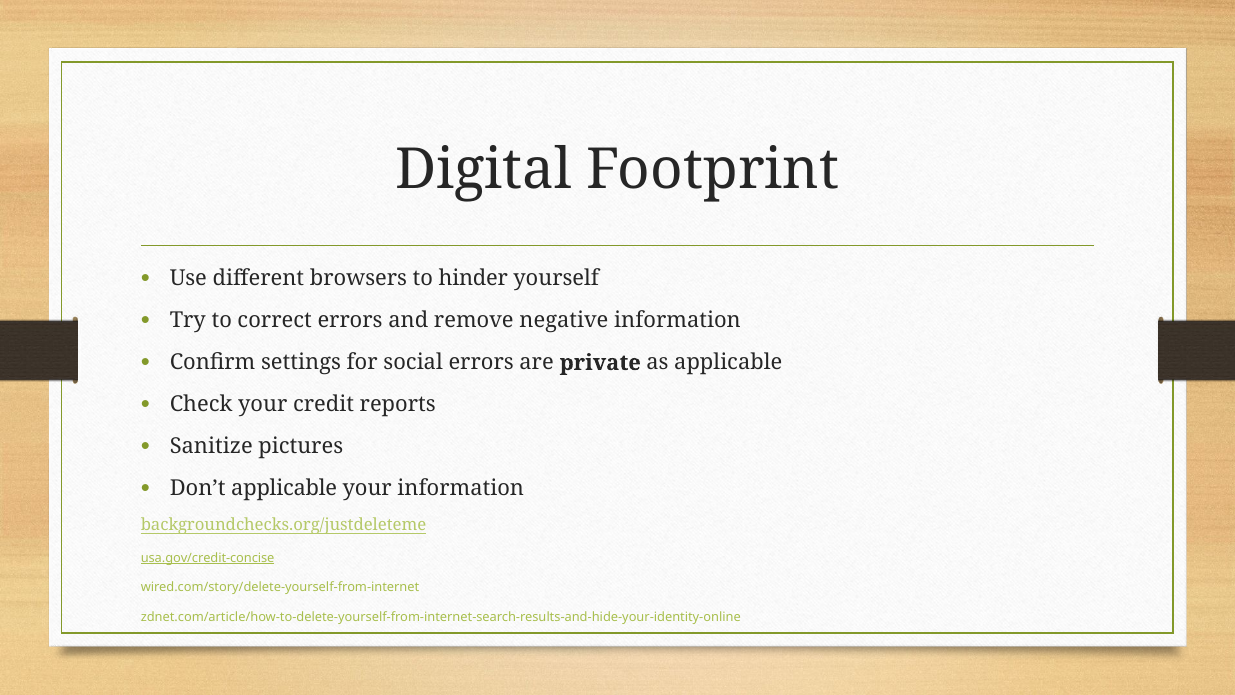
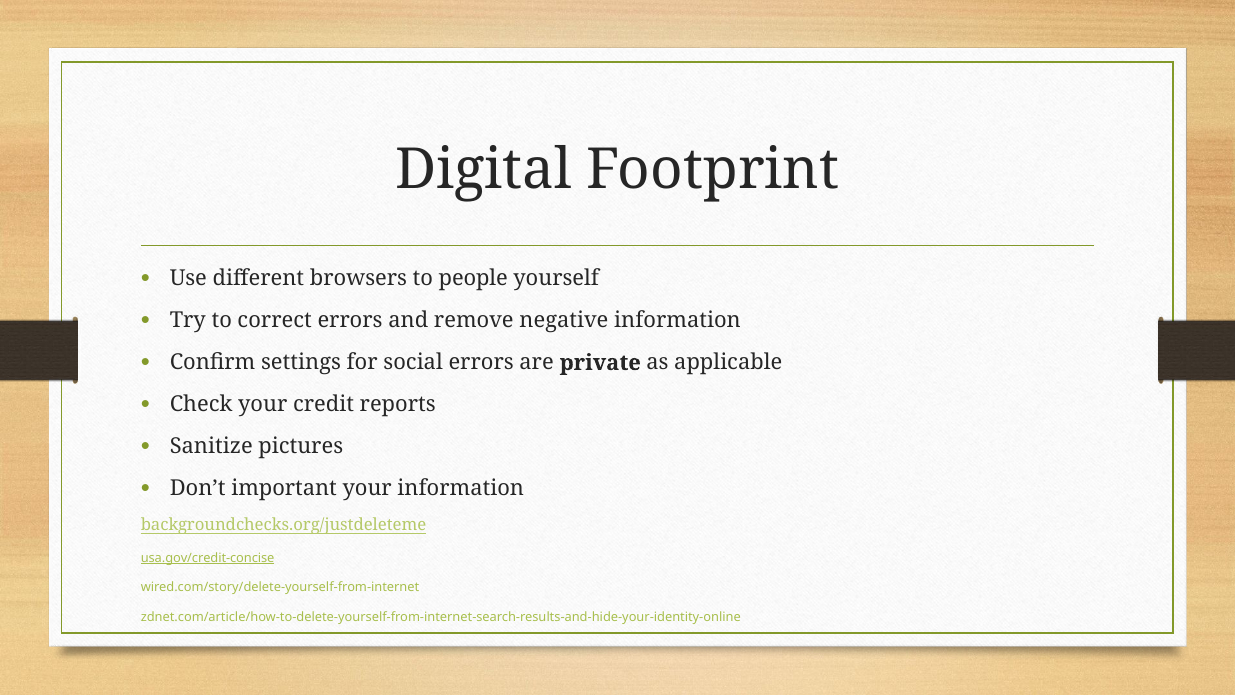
hinder: hinder -> people
Don’t applicable: applicable -> important
